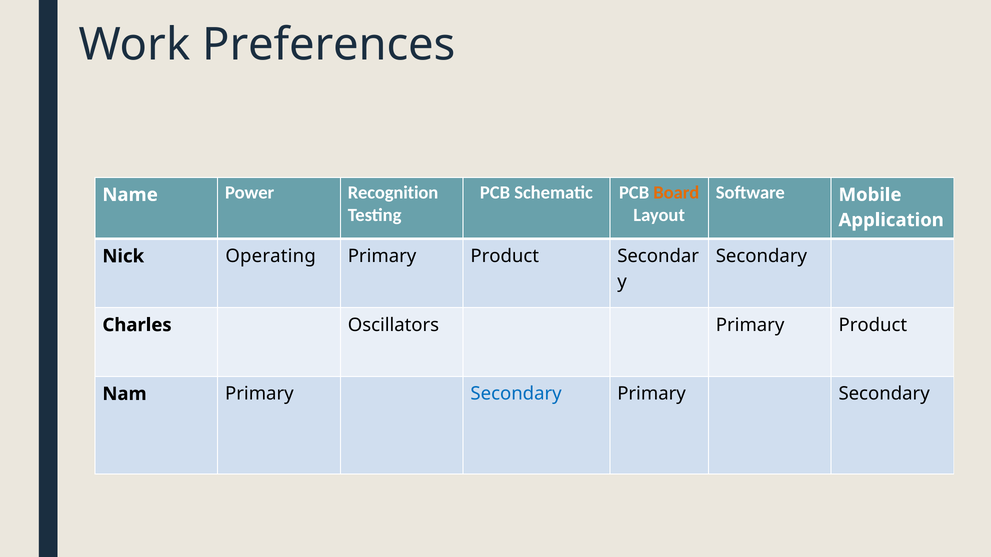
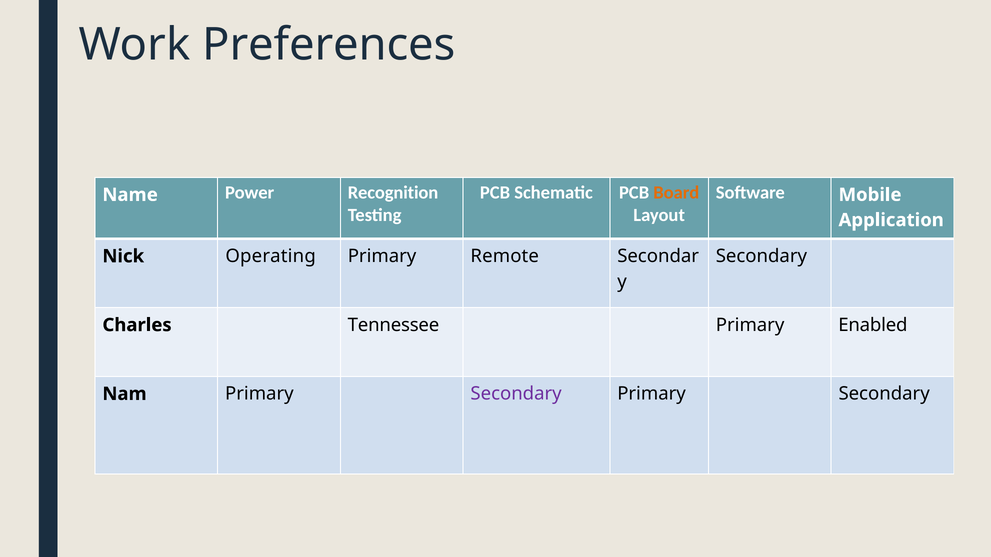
Product at (505, 256): Product -> Remote
Oscillators: Oscillators -> Tennessee
Product at (873, 325): Product -> Enabled
Secondary at (516, 394) colour: blue -> purple
